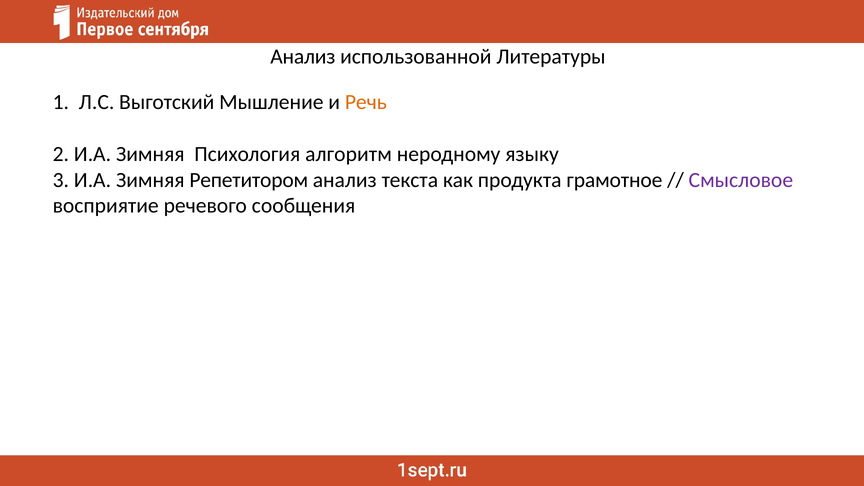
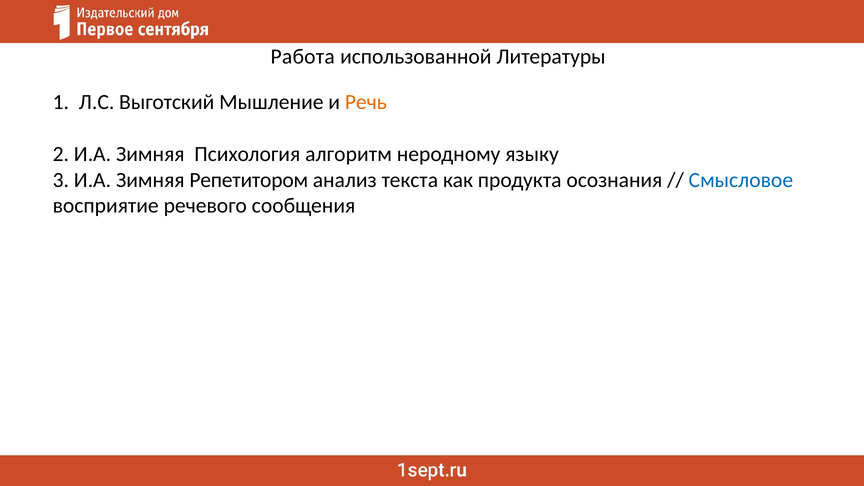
Анализ at (303, 57): Анализ -> Работа
грамотное: грамотное -> осознания
Смысловое colour: purple -> blue
